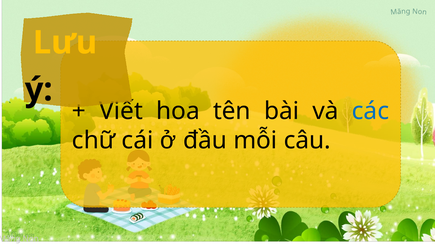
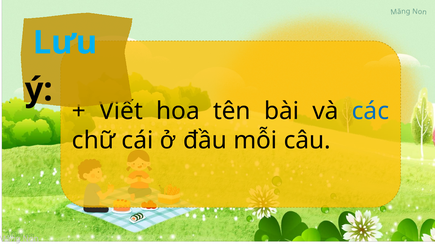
Lưu colour: yellow -> light blue
